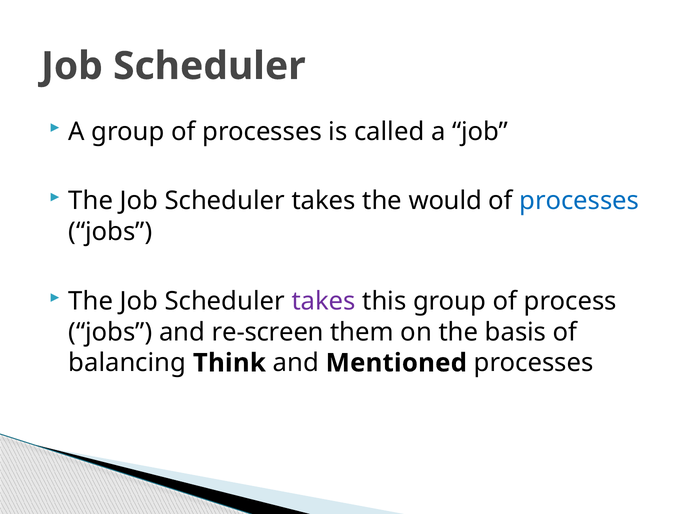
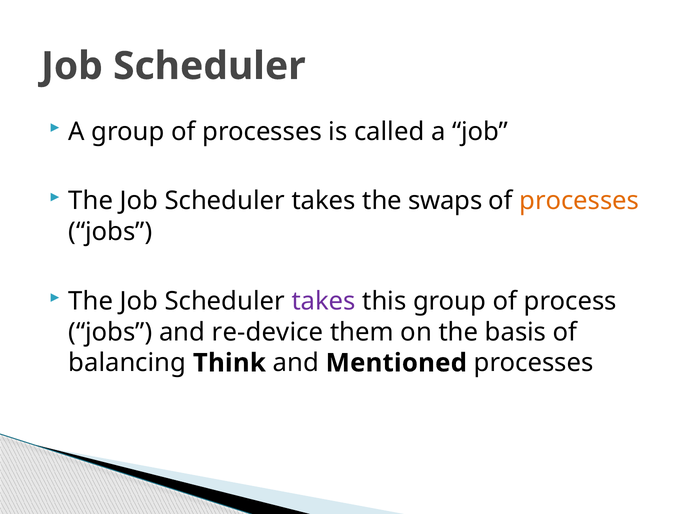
would: would -> swaps
processes at (579, 201) colour: blue -> orange
re-screen: re-screen -> re-device
